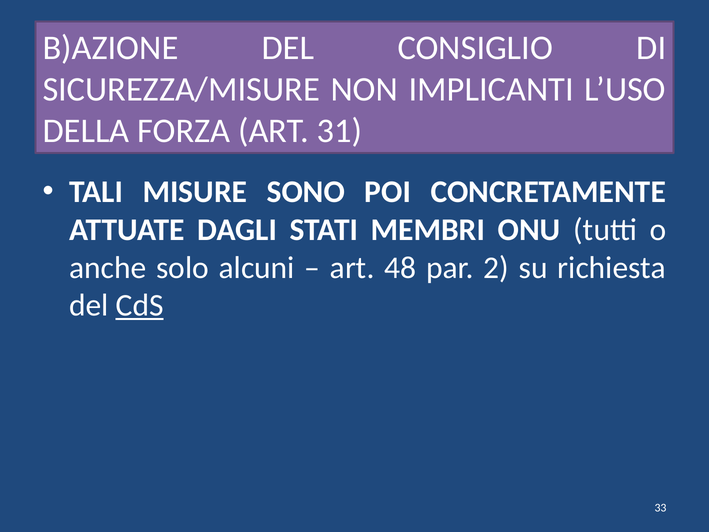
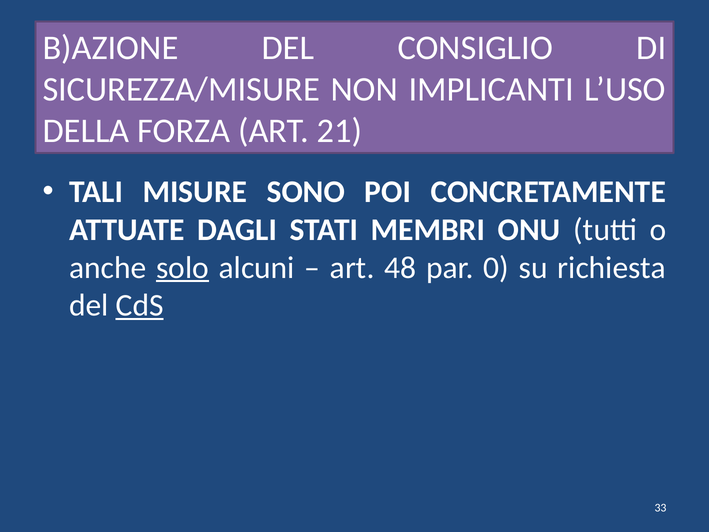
31: 31 -> 21
solo underline: none -> present
2: 2 -> 0
